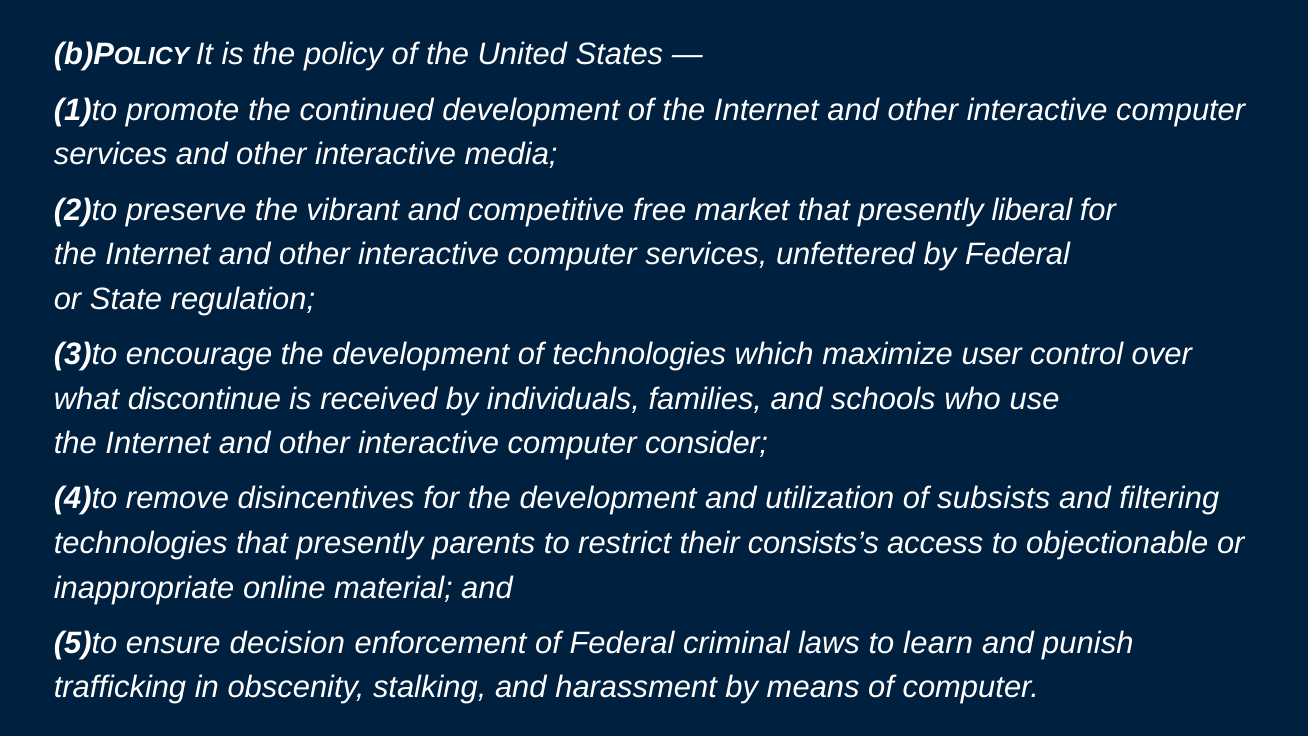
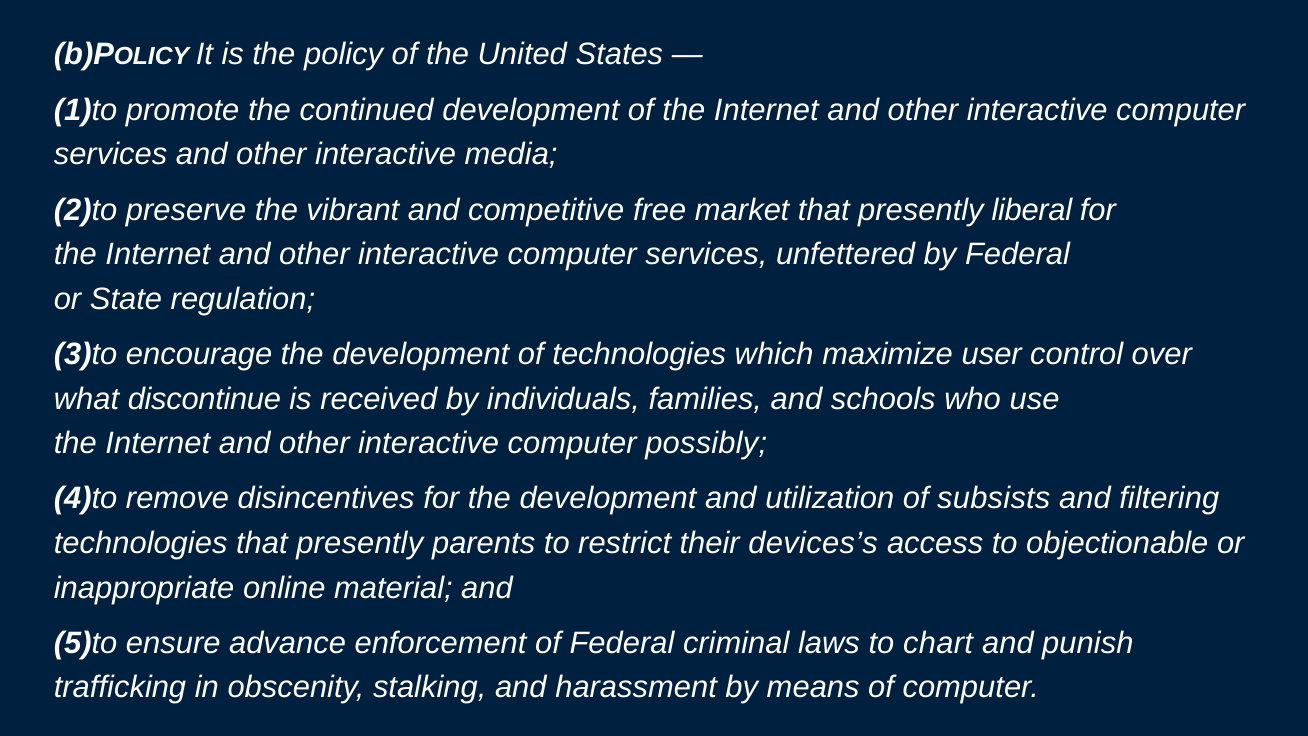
consider: consider -> possibly
consists’s: consists’s -> devices’s
decision: decision -> advance
learn: learn -> chart
